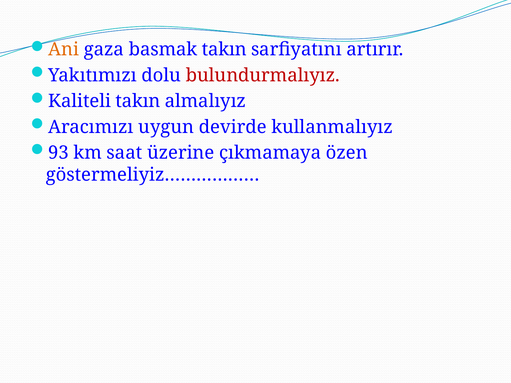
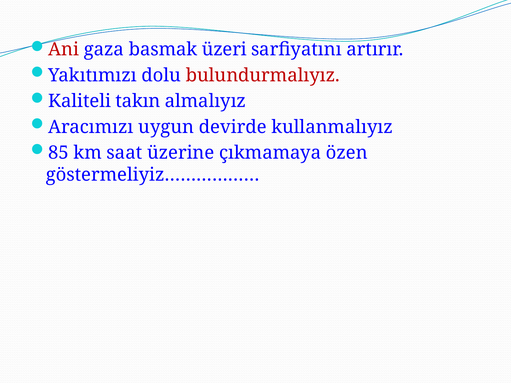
Ani colour: orange -> red
basmak takın: takın -> üzeri
93: 93 -> 85
